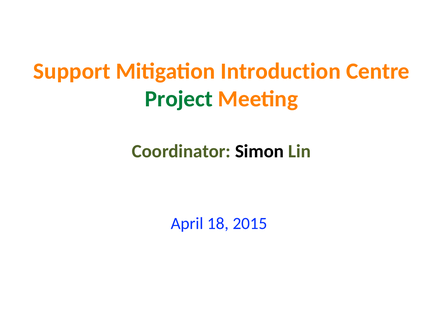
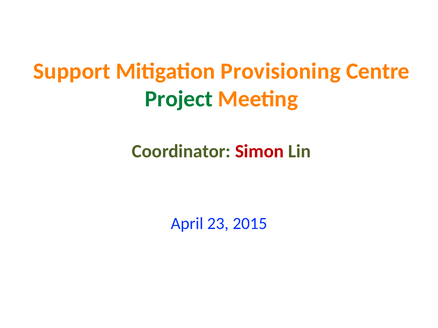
Introduction: Introduction -> Provisioning
Simon colour: black -> red
18: 18 -> 23
